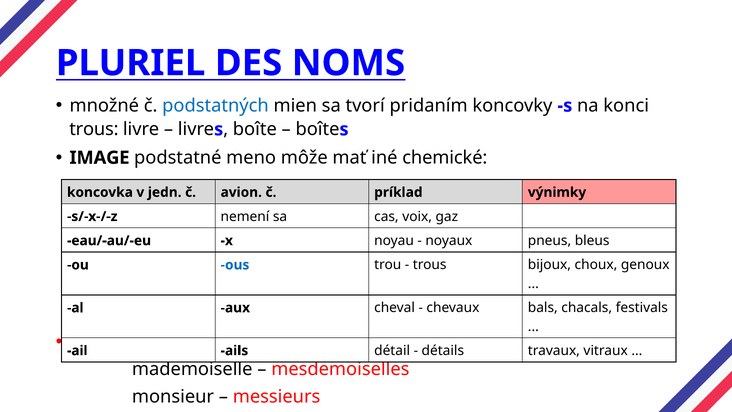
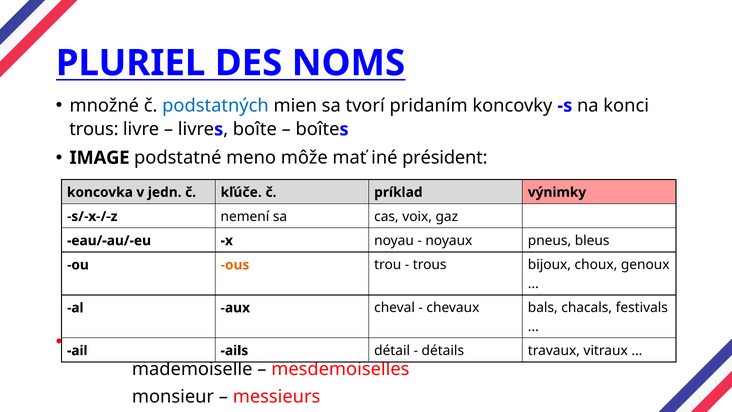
chemické: chemické -> président
avion: avion -> kľúče
ous colour: blue -> orange
